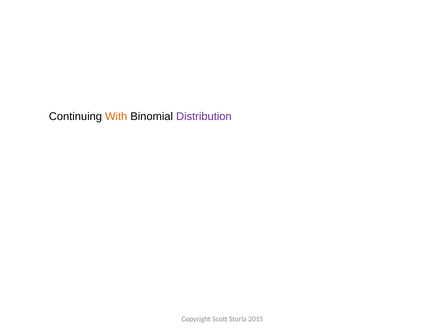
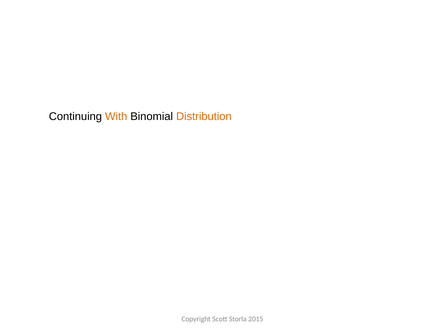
Distribution colour: purple -> orange
